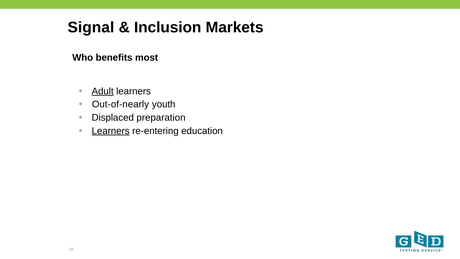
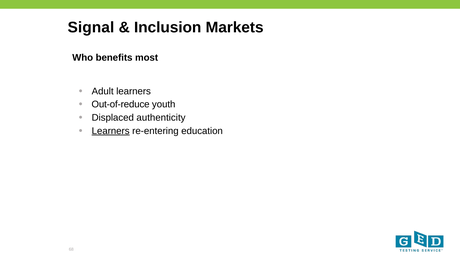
Adult underline: present -> none
Out‑of‑nearly: Out‑of‑nearly -> Out‑of‑reduce
preparation: preparation -> authenticity
